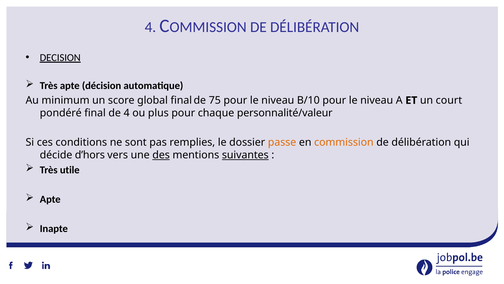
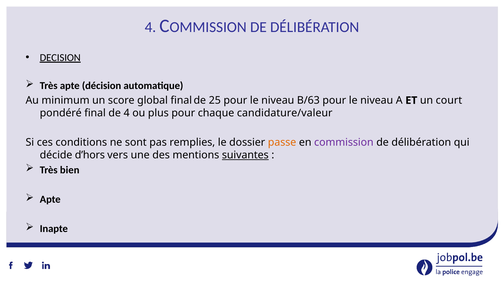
75: 75 -> 25
B/10: B/10 -> B/63
personnalité/valeur: personnalité/valeur -> candidature/valeur
commission colour: orange -> purple
des underline: present -> none
utile: utile -> bien
